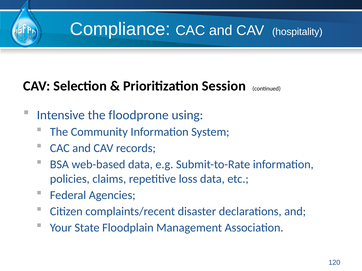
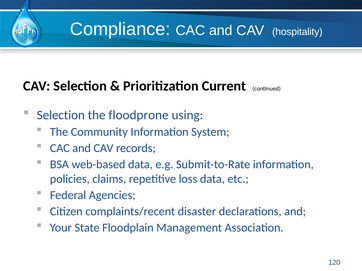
Session: Session -> Current
Intensive at (61, 115): Intensive -> Selection
